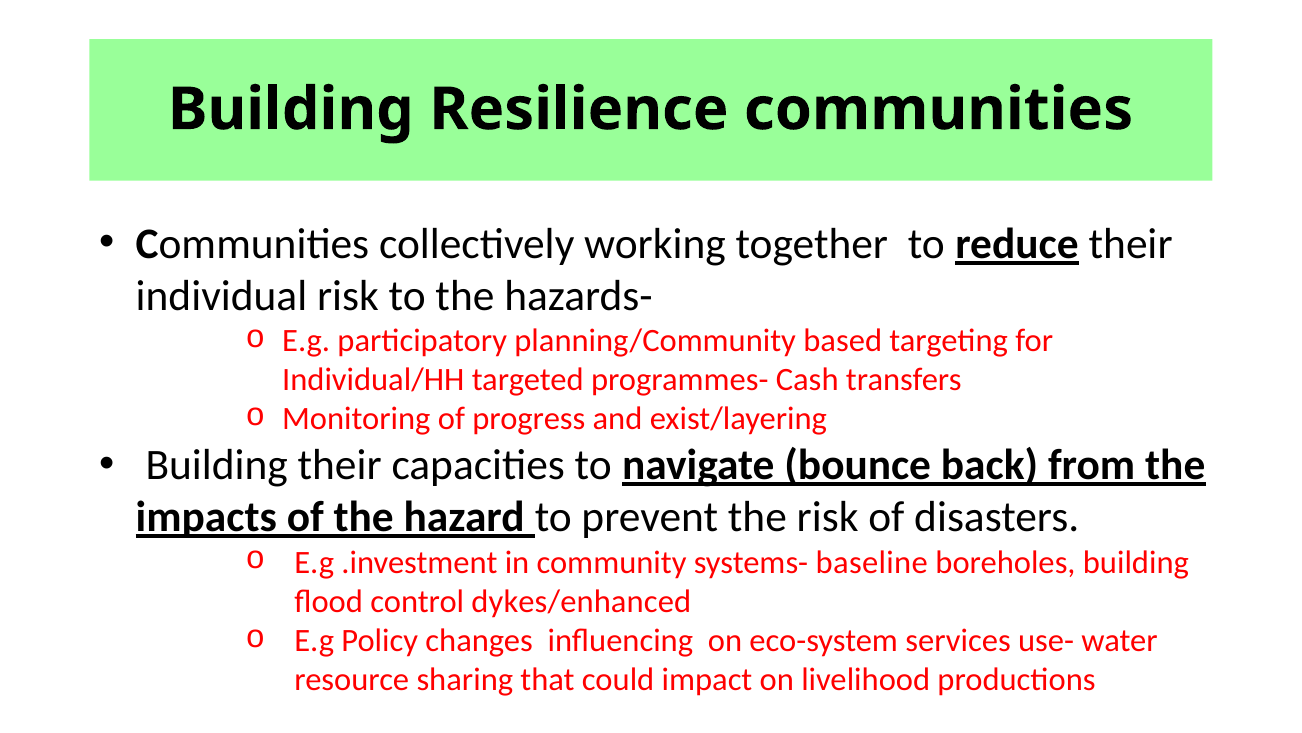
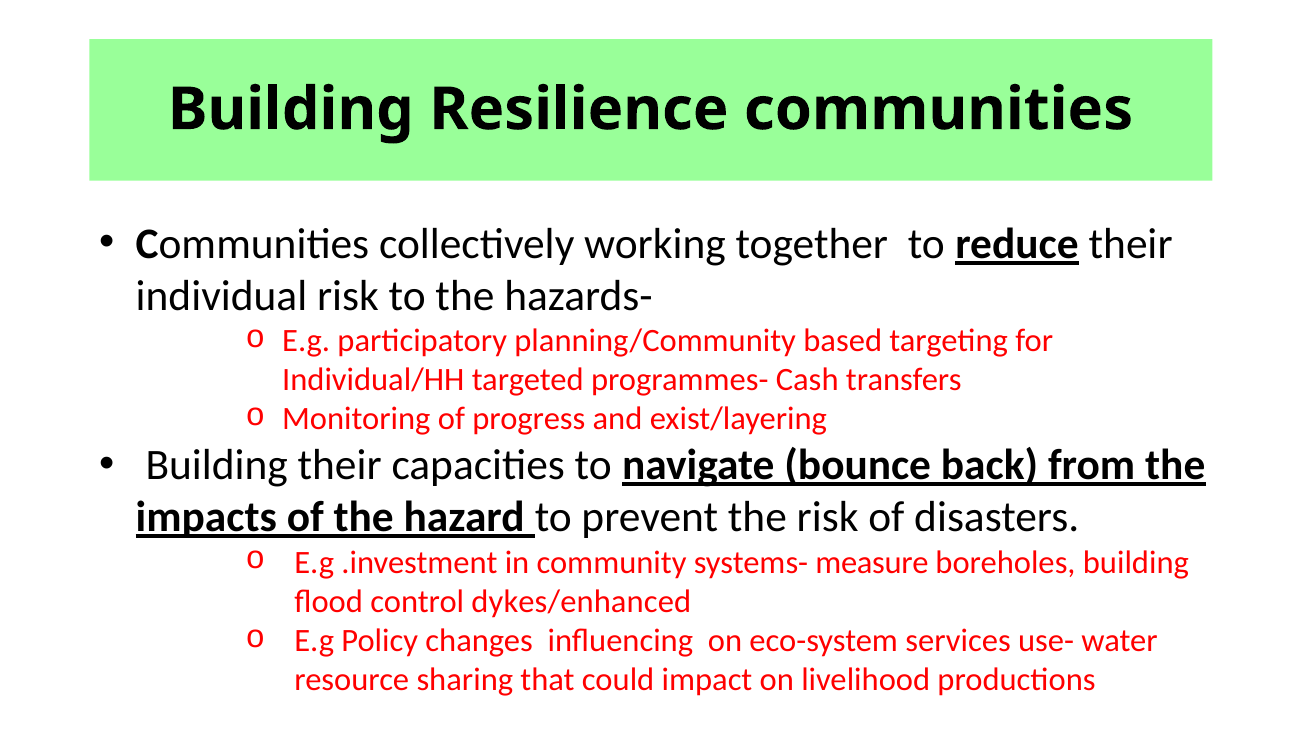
baseline: baseline -> measure
